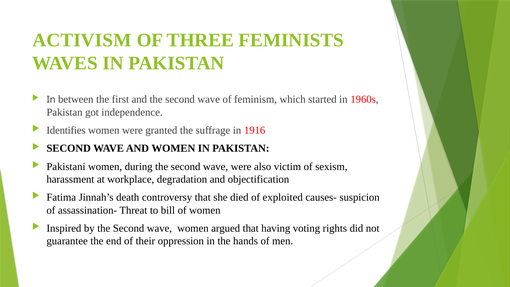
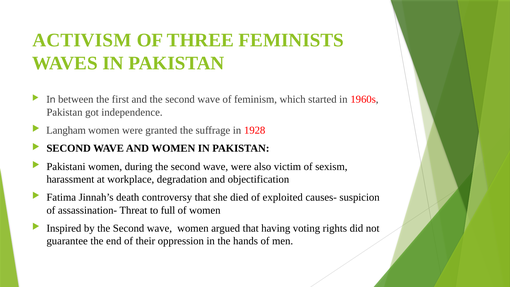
Identifies: Identifies -> Langham
1916: 1916 -> 1928
bill: bill -> full
